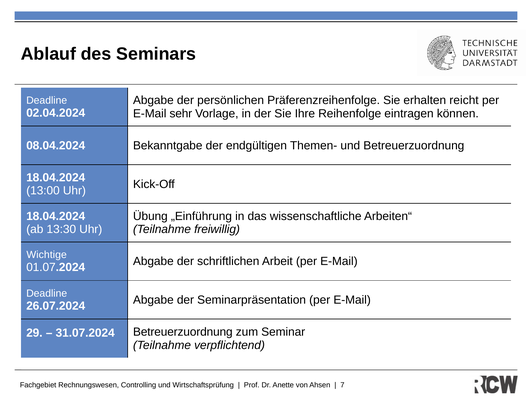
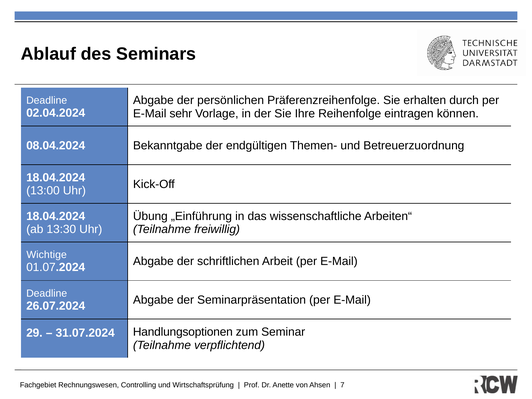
reicht: reicht -> durch
31.07.2024 Betreuerzuordnung: Betreuerzuordnung -> Handlungsoptionen
